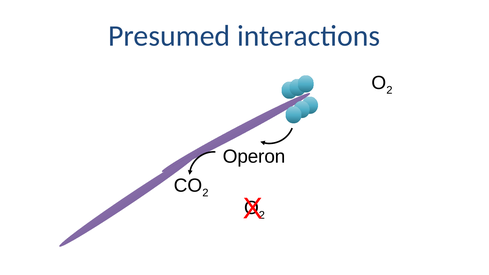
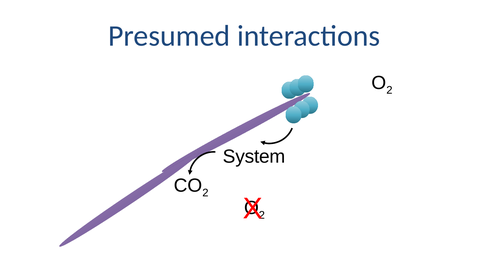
Operon: Operon -> System
